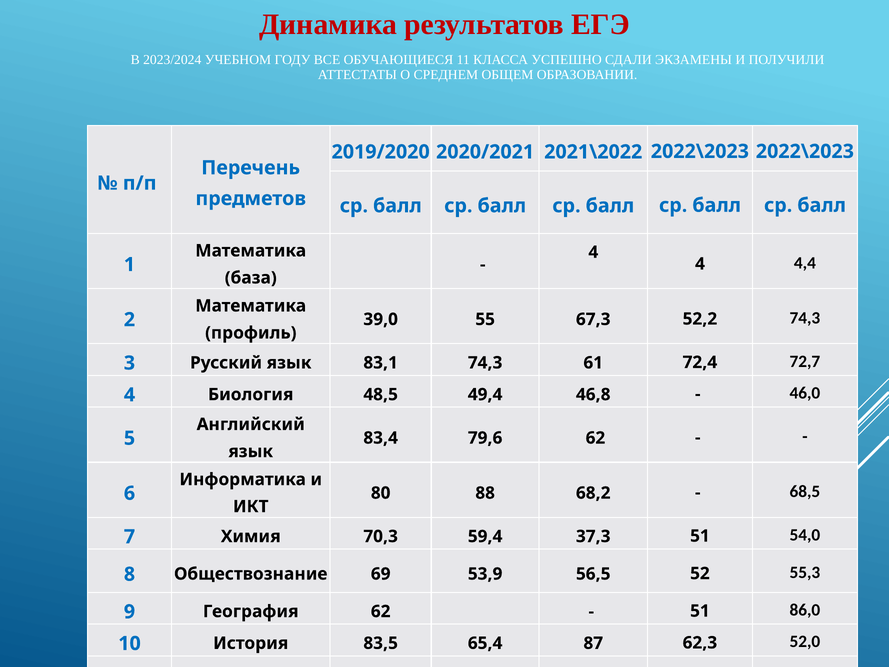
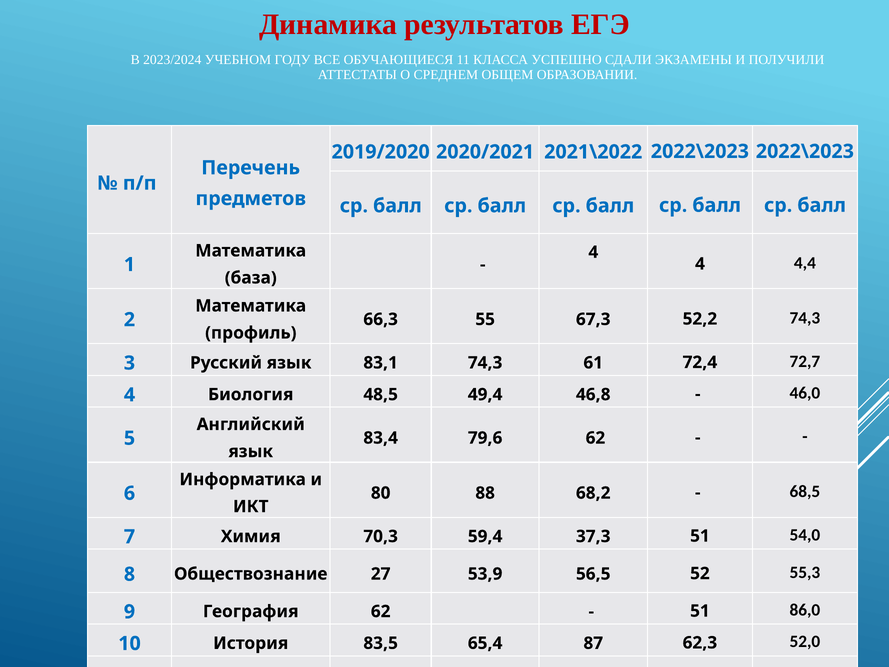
39,0: 39,0 -> 66,3
69: 69 -> 27
